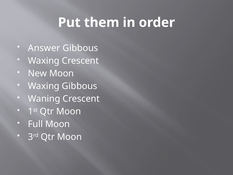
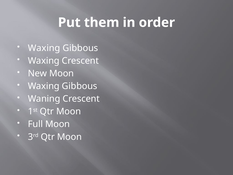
Answer at (44, 48): Answer -> Waxing
